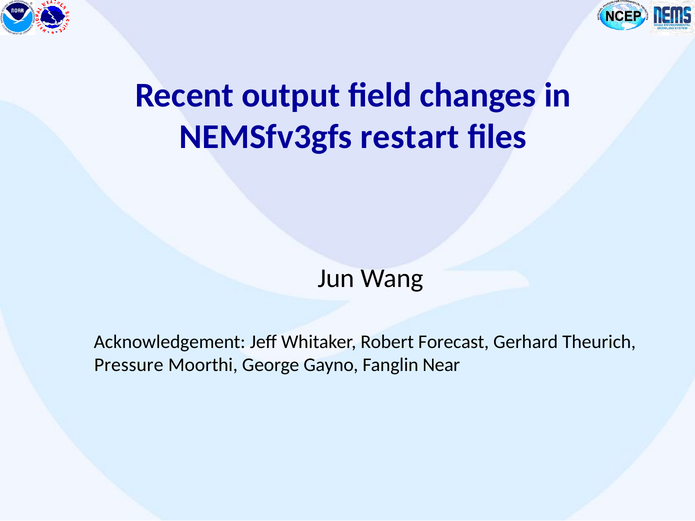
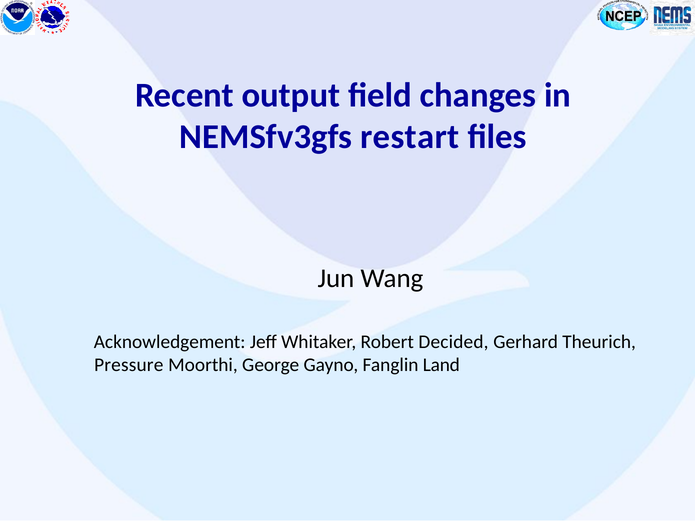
Forecast: Forecast -> Decided
Near: Near -> Land
